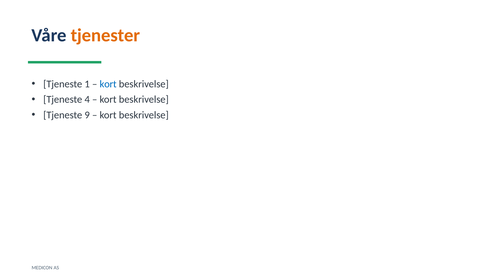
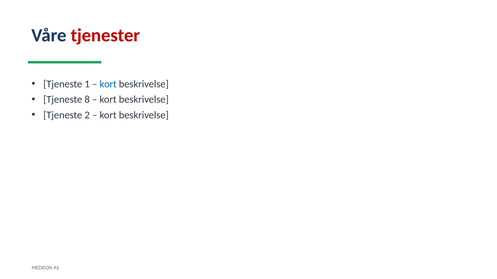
tjenester colour: orange -> red
4: 4 -> 8
9: 9 -> 2
